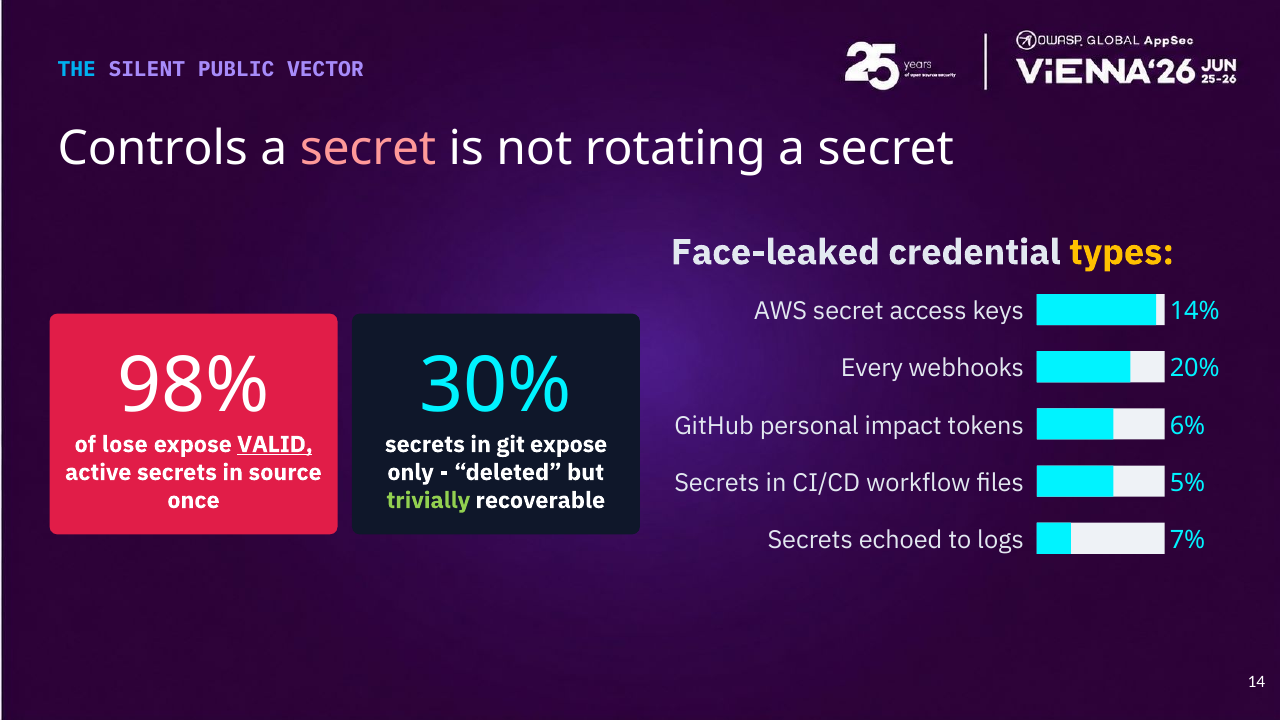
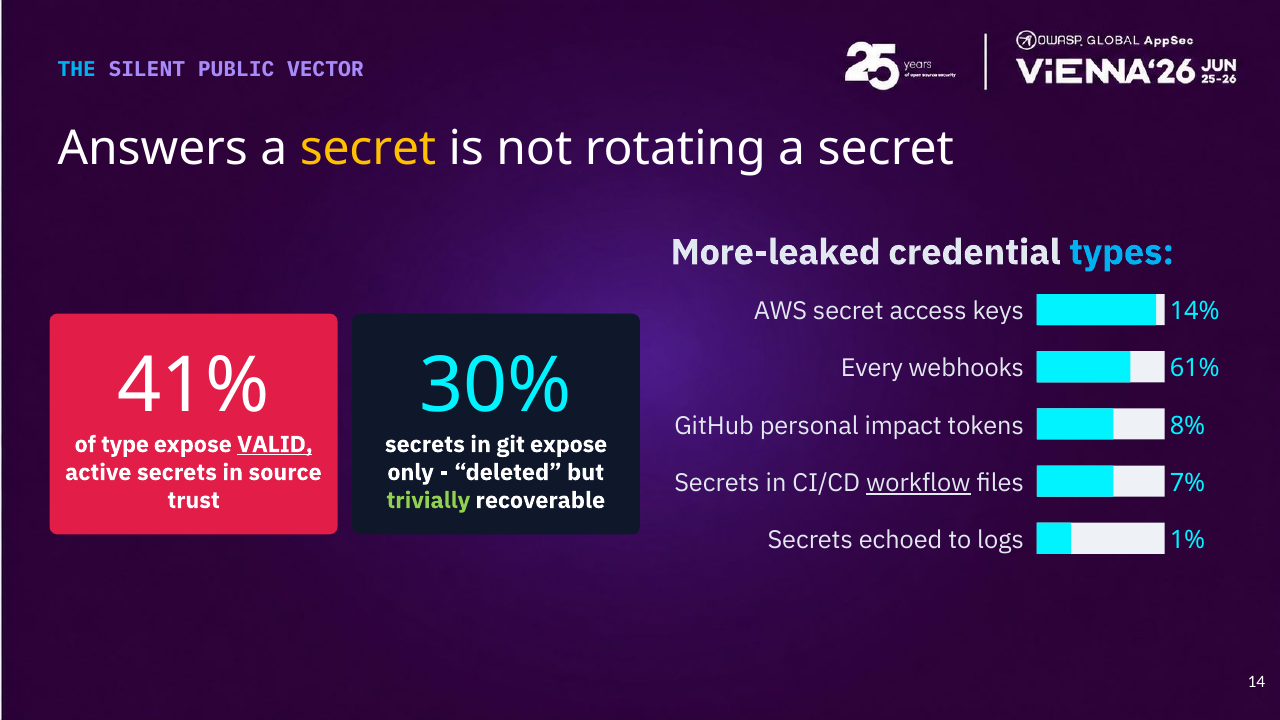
Controls: Controls -> Answers
secret at (368, 148) colour: pink -> yellow
Face-leaked: Face-leaked -> More-leaked
types colour: yellow -> light blue
20%: 20% -> 61%
98%: 98% -> 41%
6%: 6% -> 8%
lose: lose -> type
workflow underline: none -> present
5%: 5% -> 7%
once: once -> trust
7%: 7% -> 1%
